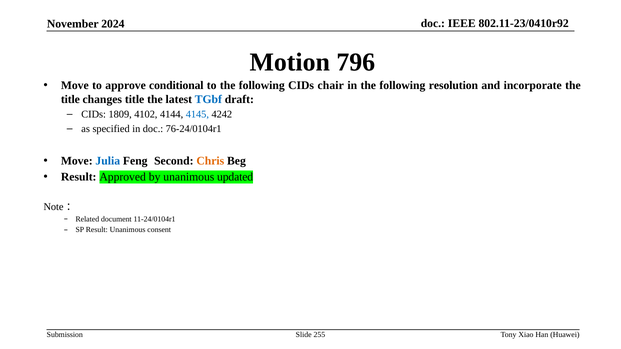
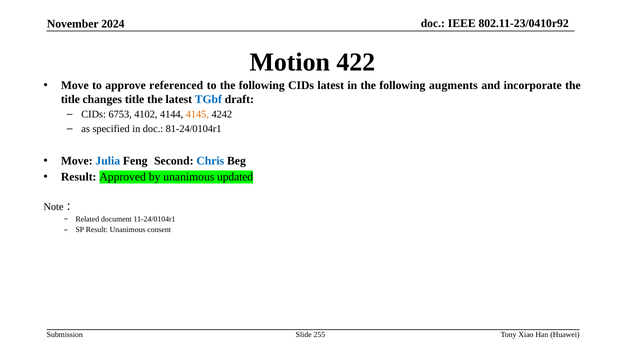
796: 796 -> 422
conditional: conditional -> referenced
CIDs chair: chair -> latest
resolution: resolution -> augments
1809: 1809 -> 6753
4145 colour: blue -> orange
76-24/0104r1: 76-24/0104r1 -> 81-24/0104r1
Chris colour: orange -> blue
